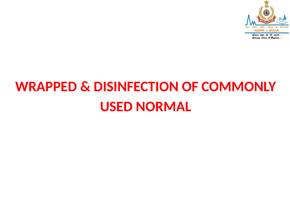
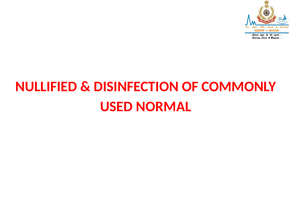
WRAPPED: WRAPPED -> NULLIFIED
